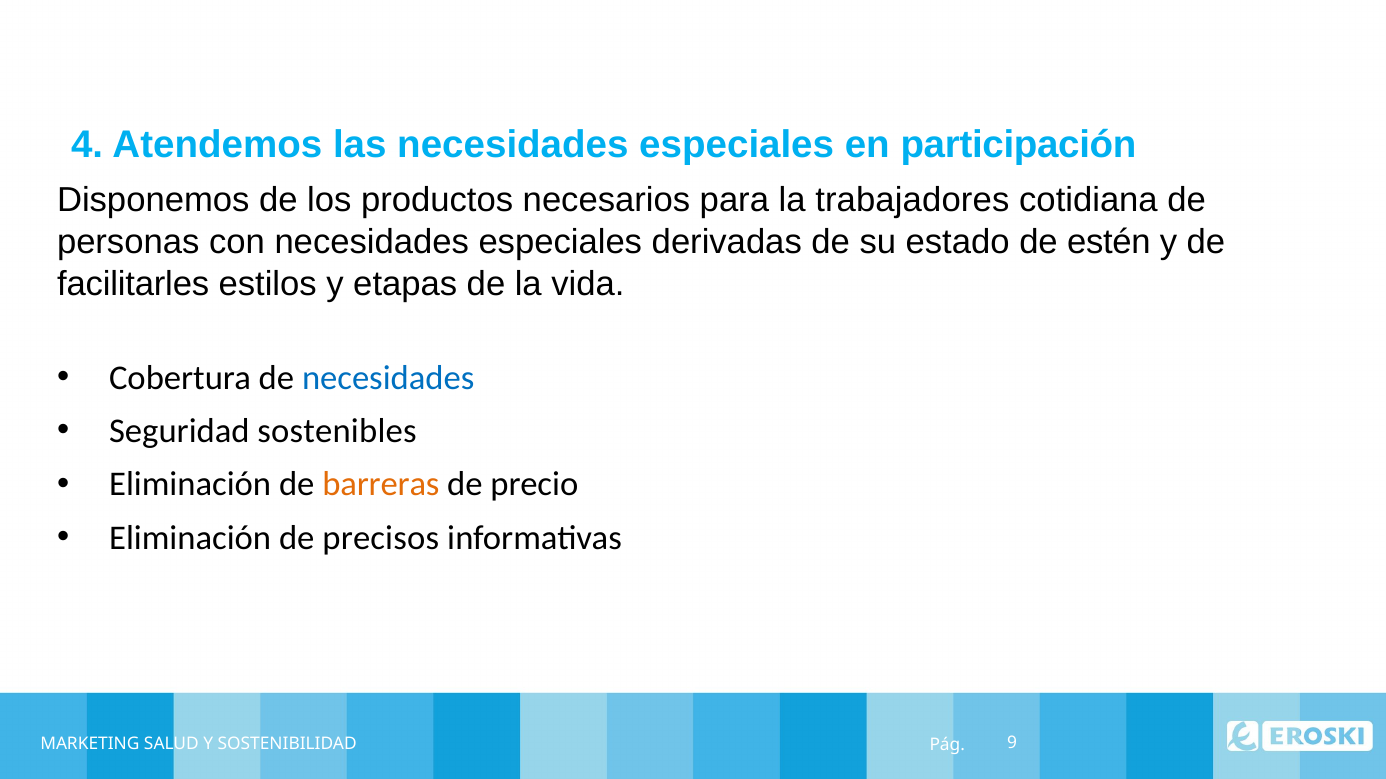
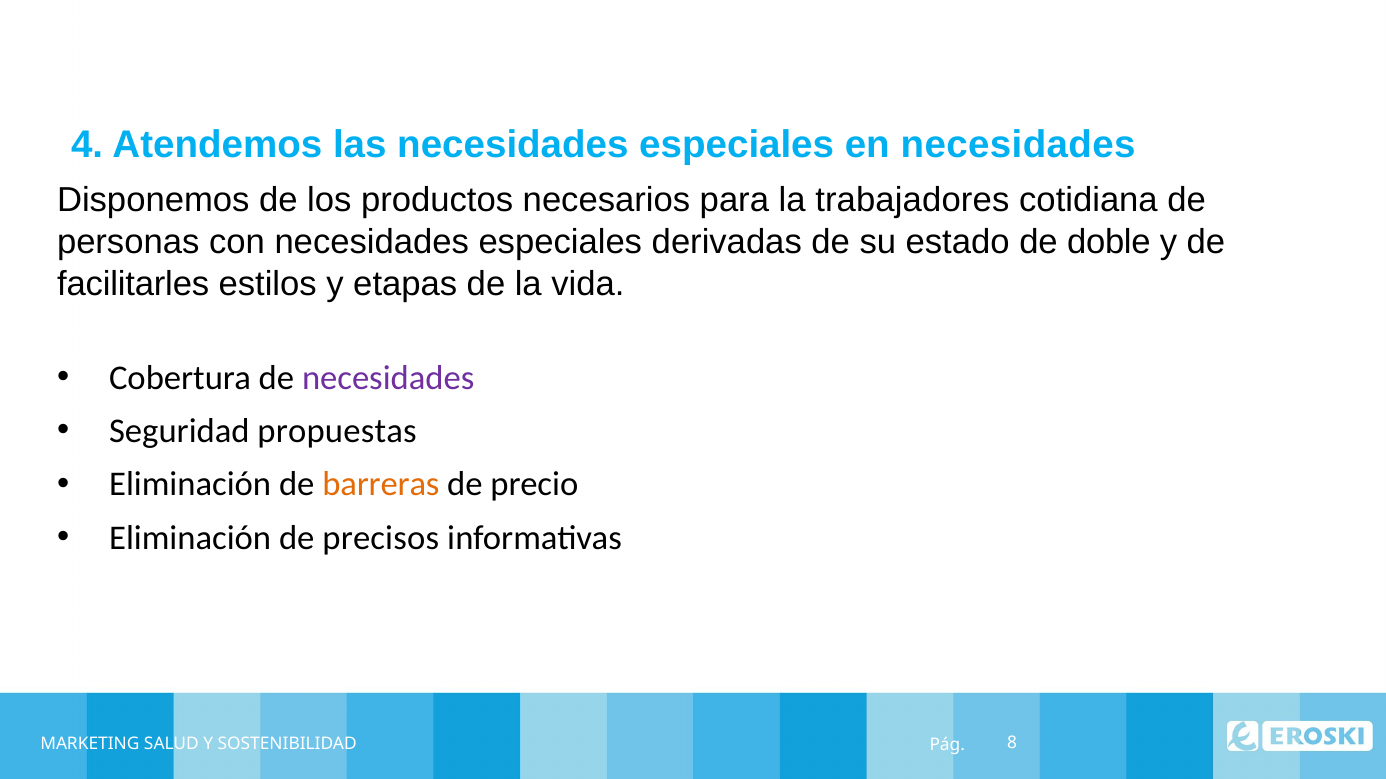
en participación: participación -> necesidades
estén: estén -> doble
necesidades at (388, 379) colour: blue -> purple
sostenibles: sostenibles -> propuestas
9: 9 -> 8
